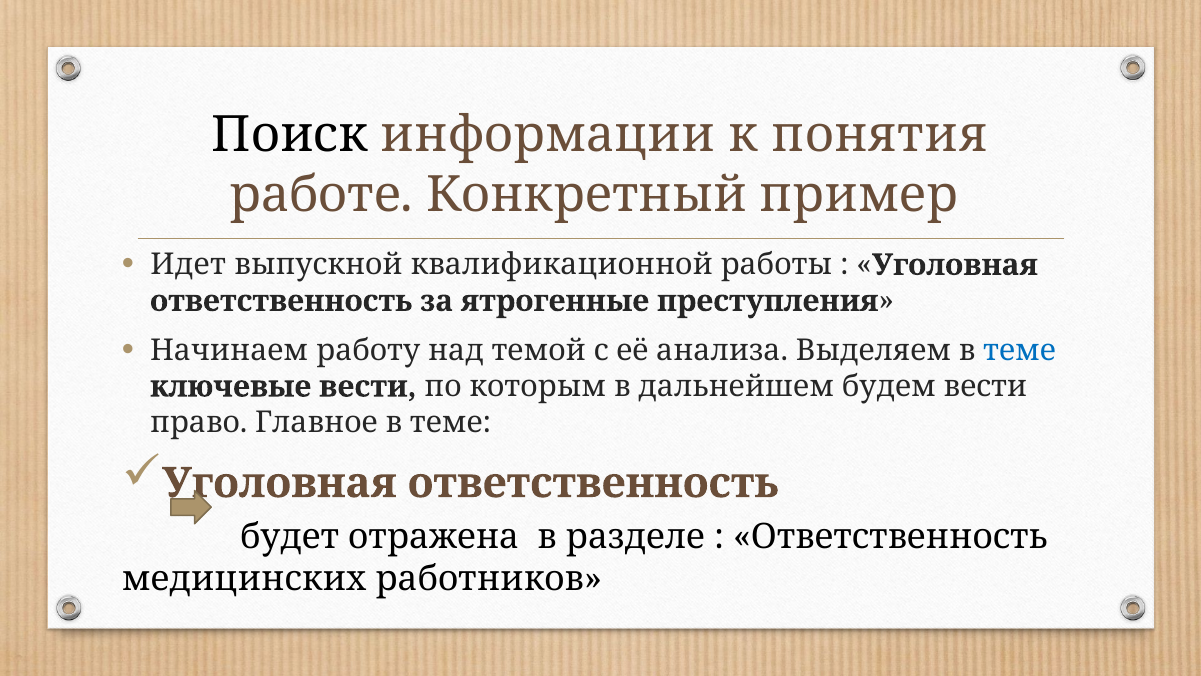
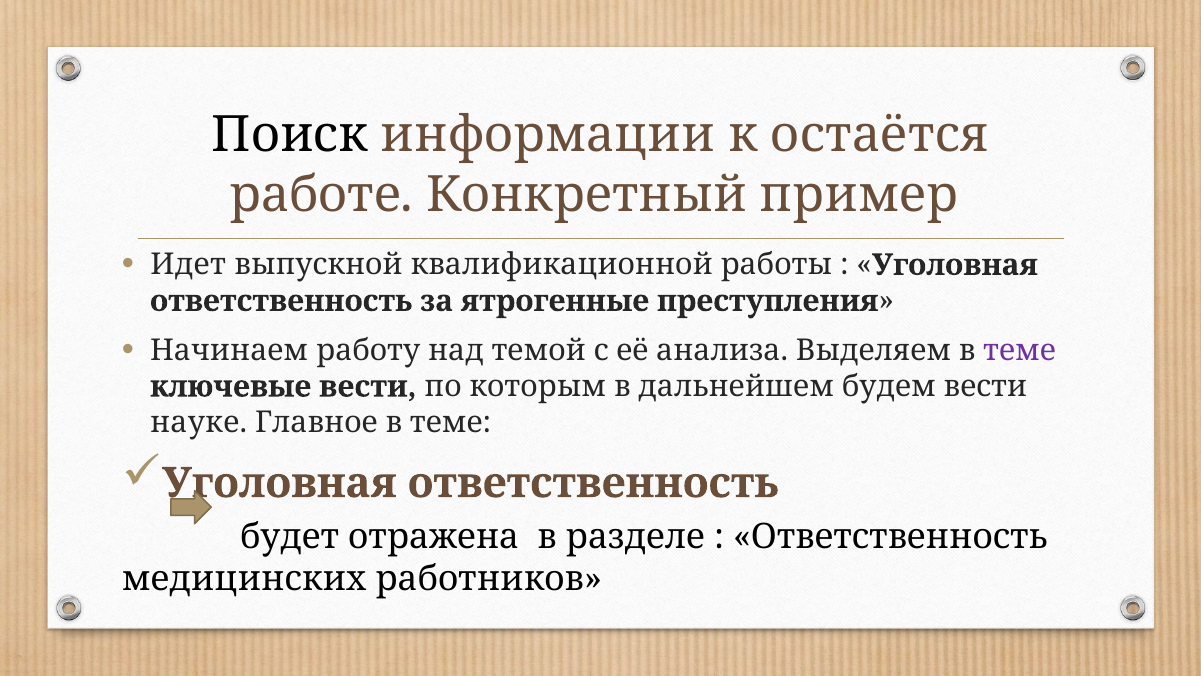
понятия: понятия -> остаётся
теме at (1020, 350) colour: blue -> purple
право: право -> науке
